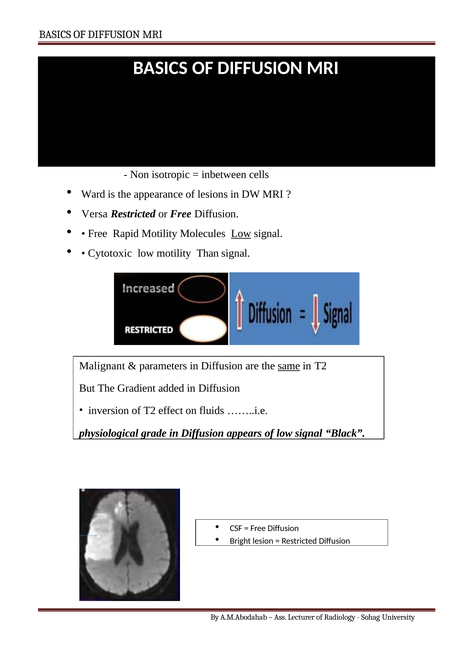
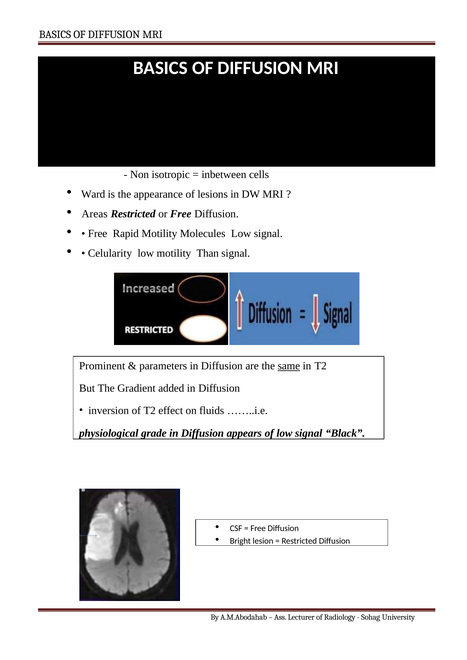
Versa: Versa -> Areas
Low at (241, 234) underline: present -> none
Cytotoxic: Cytotoxic -> Celularity
Malignant: Malignant -> Prominent
